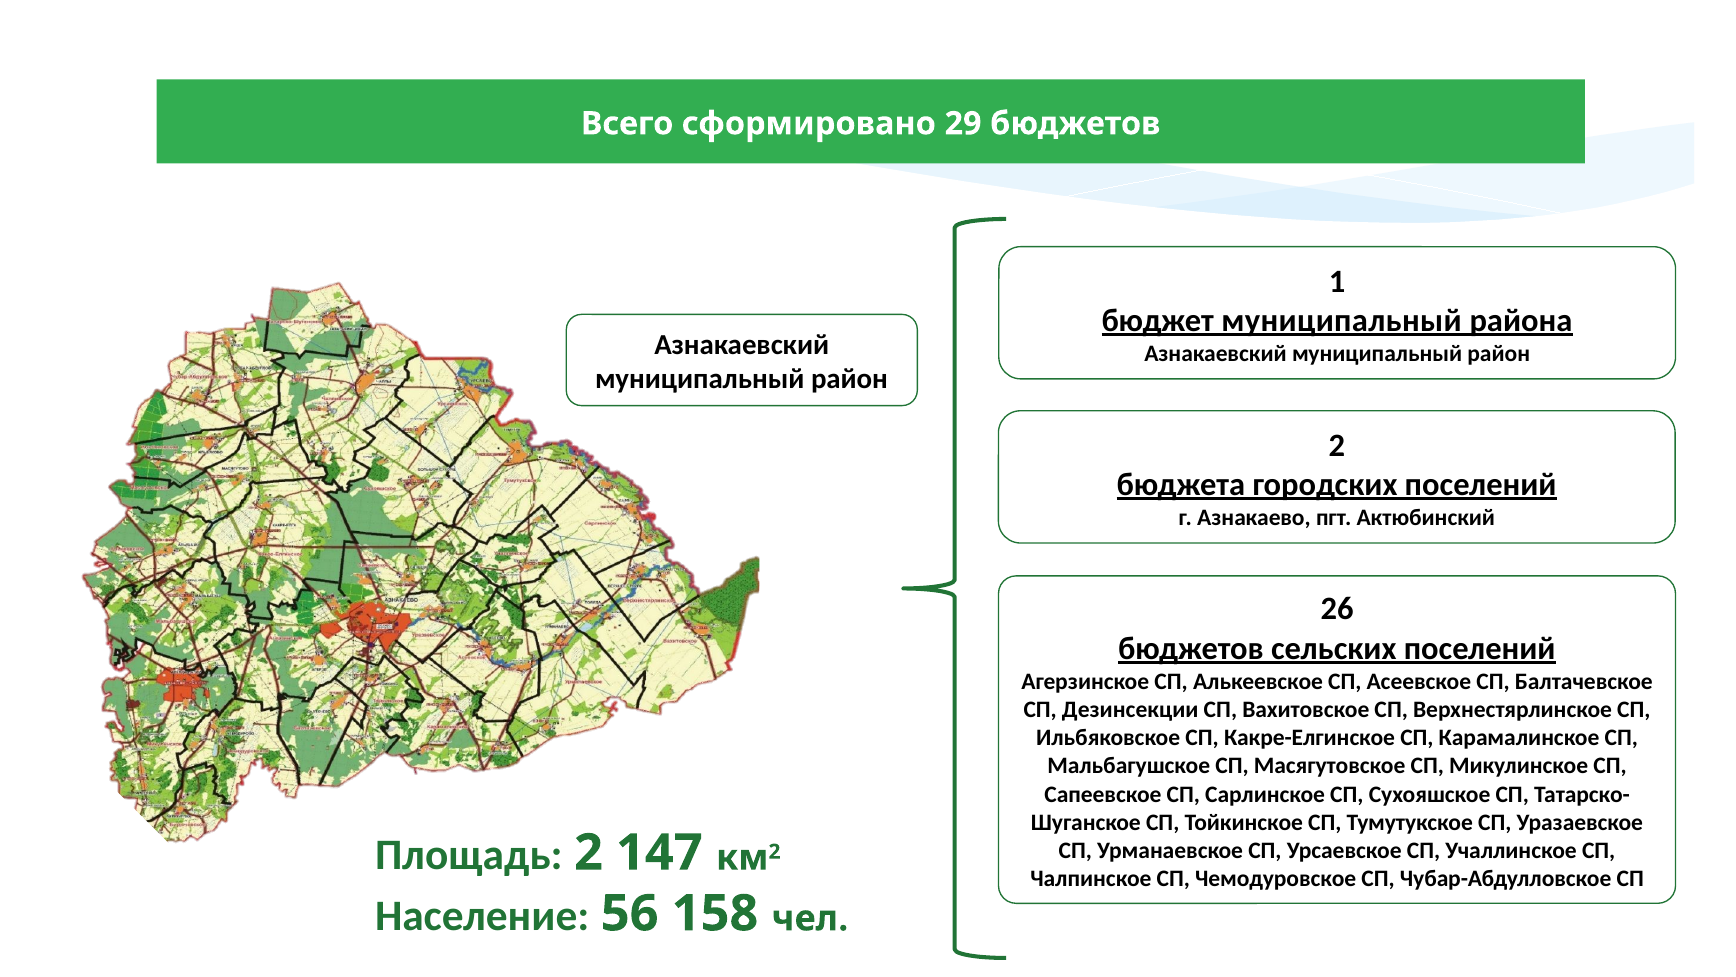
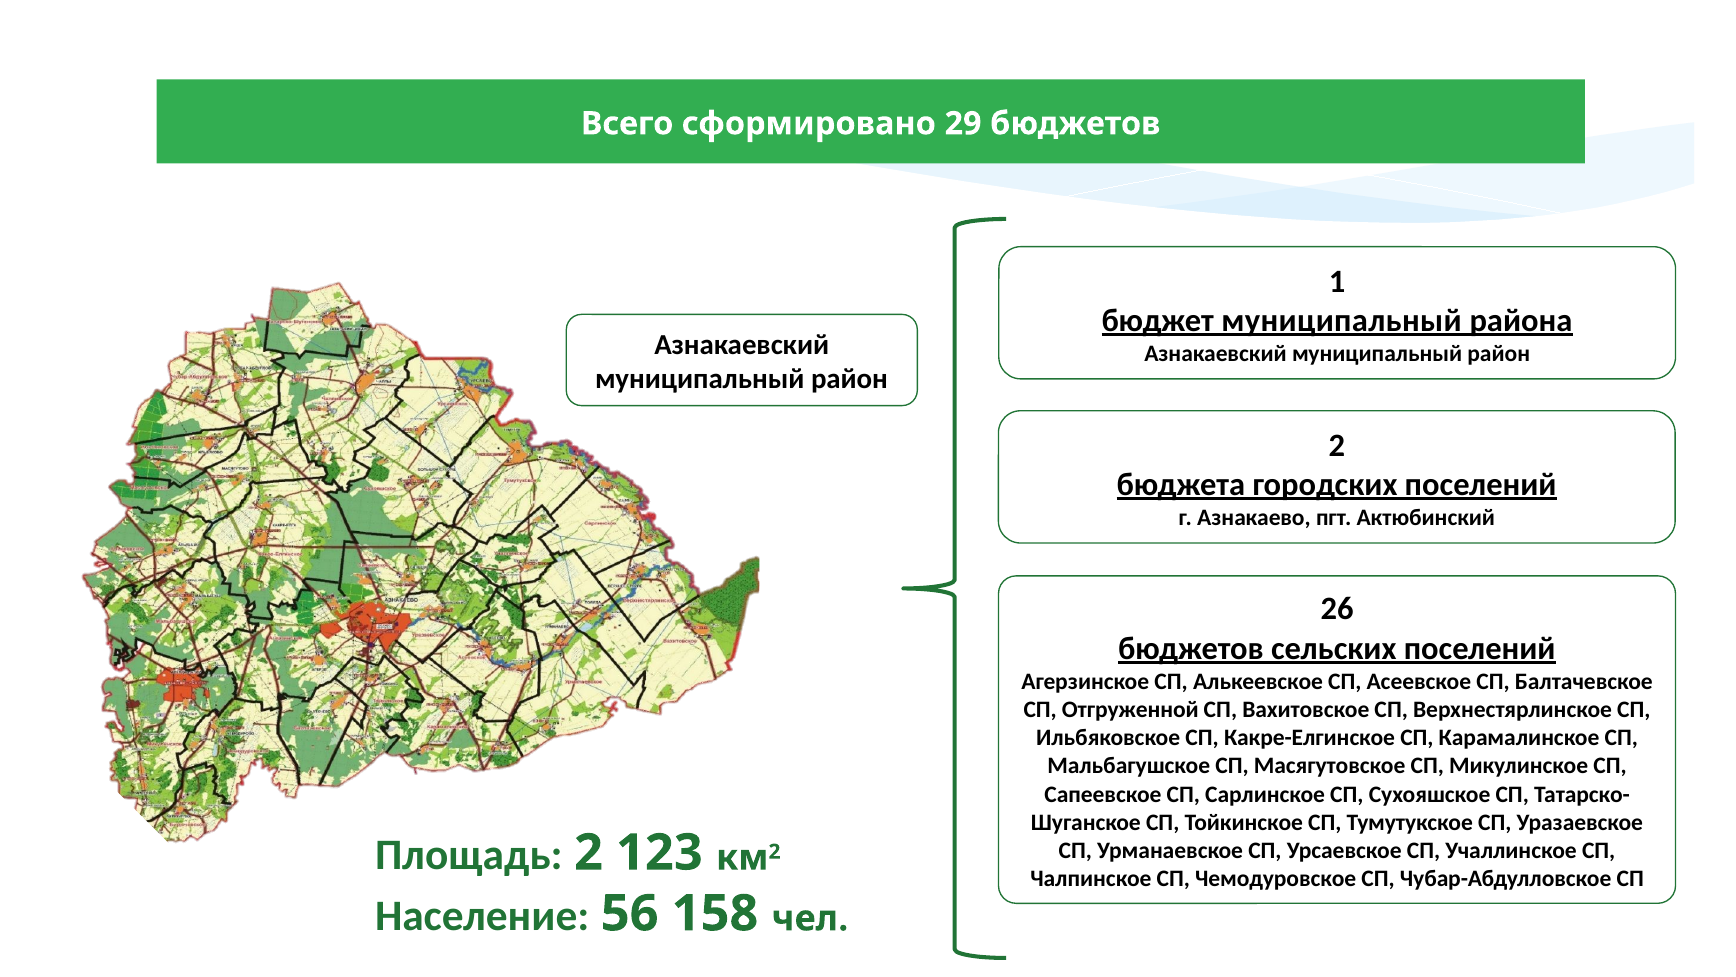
Дезинсекции: Дезинсекции -> Отгруженной
147: 147 -> 123
